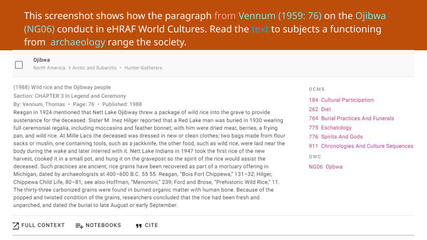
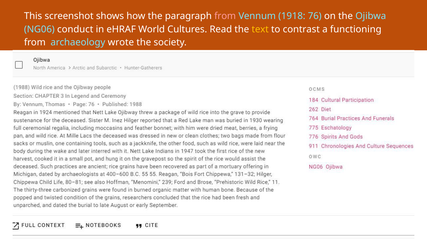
1959: 1959 -> 1918
text colour: light blue -> yellow
subjects: subjects -> contrast
range: range -> wrote
